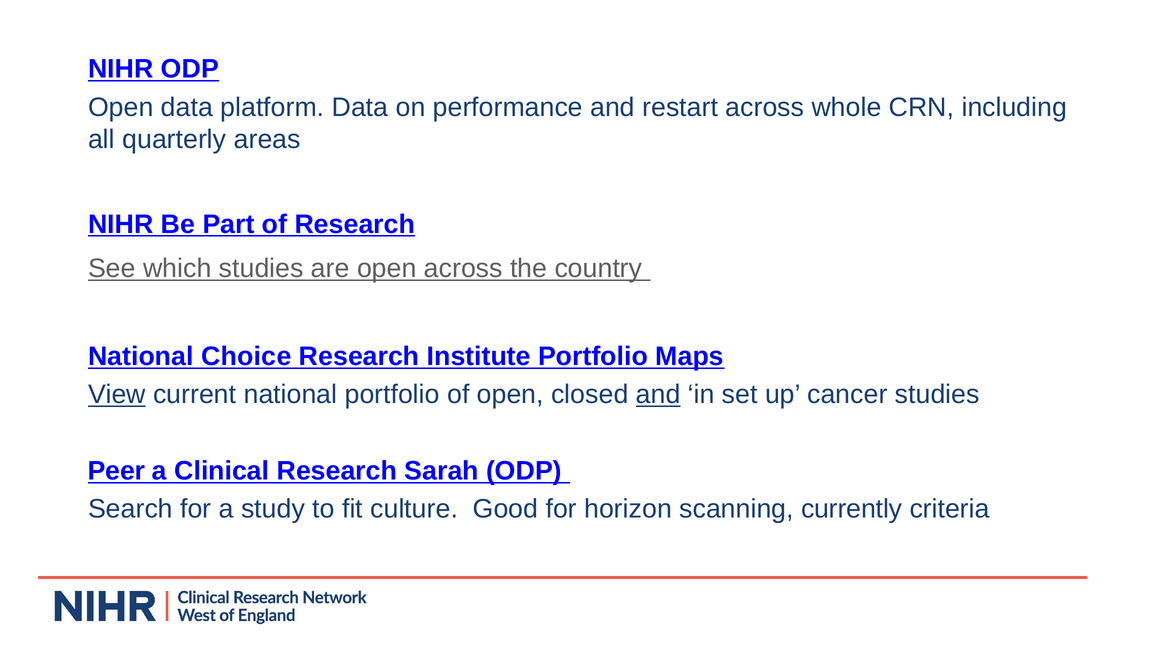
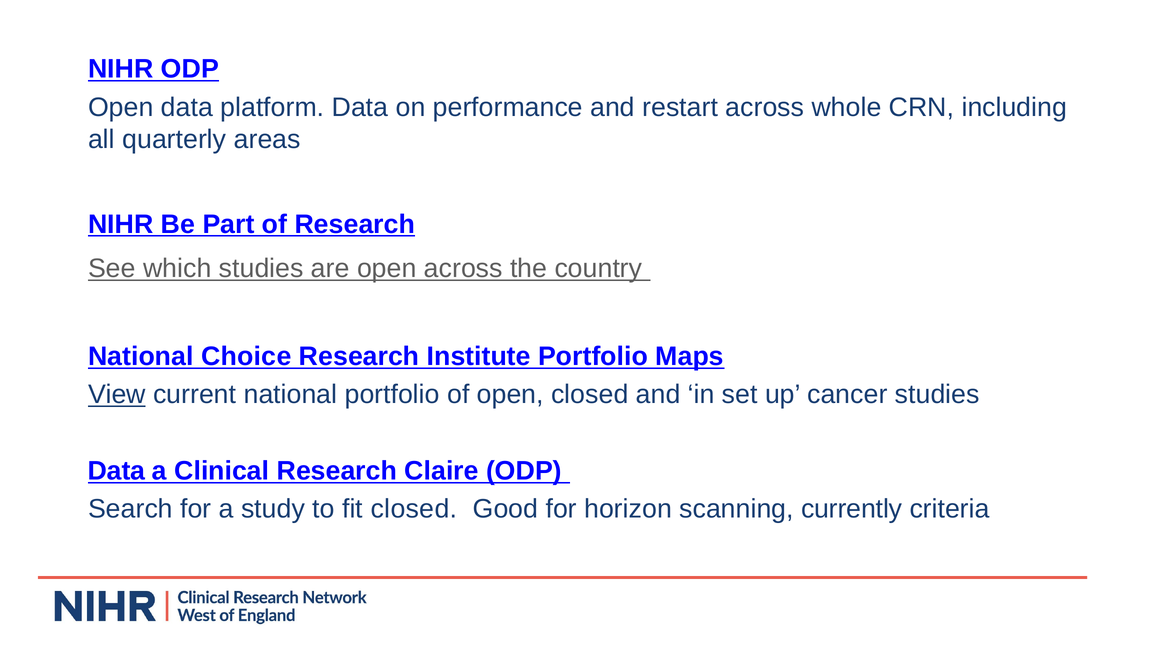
and at (658, 395) underline: present -> none
Peer at (117, 471): Peer -> Data
Sarah: Sarah -> Claire
fit culture: culture -> closed
